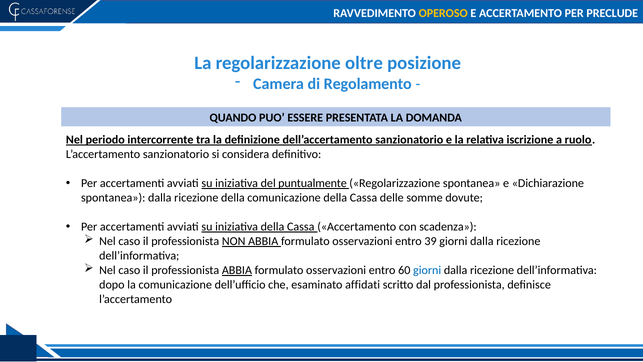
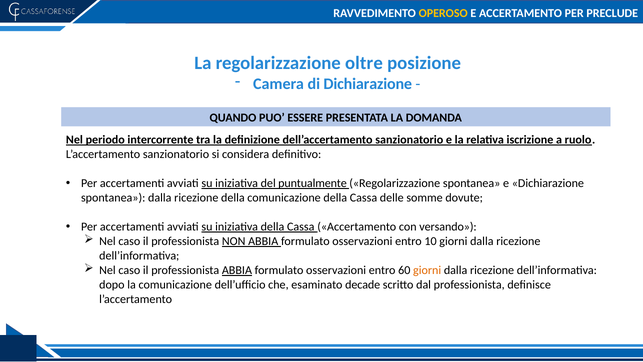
di Regolamento: Regolamento -> Dichiarazione
scadenza: scadenza -> versando
39: 39 -> 10
giorni at (427, 270) colour: blue -> orange
affidati: affidati -> decade
